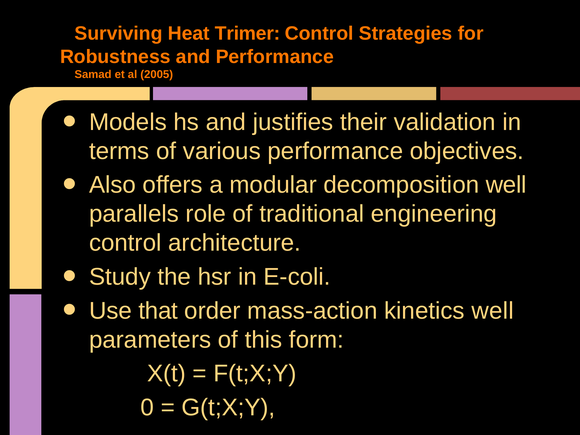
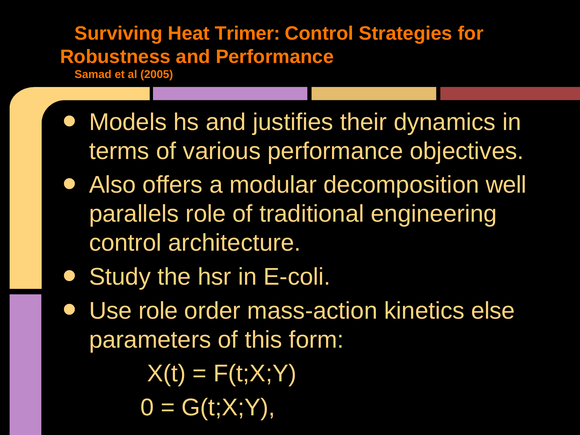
validation: validation -> dynamics
Use that: that -> role
kinetics well: well -> else
